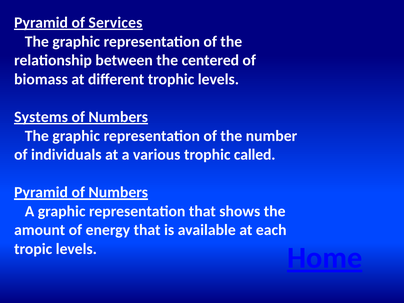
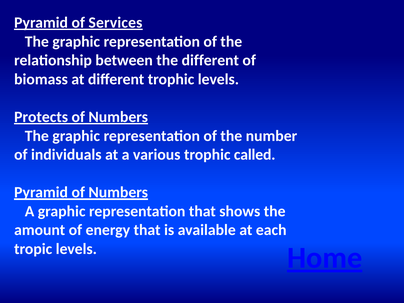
the centered: centered -> different
Systems: Systems -> Protects
